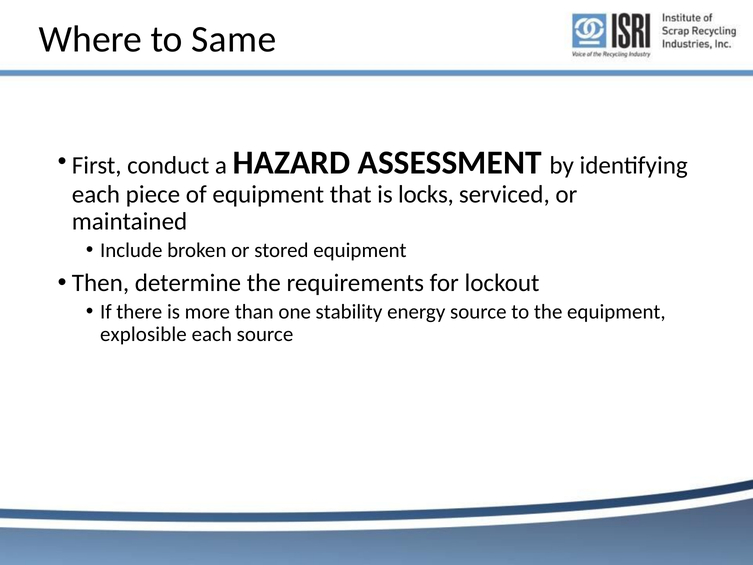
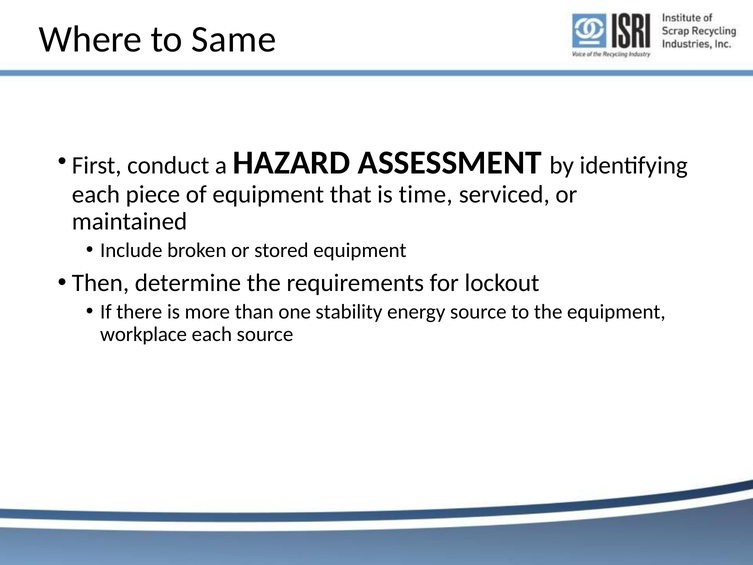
locks: locks -> time
explosible: explosible -> workplace
